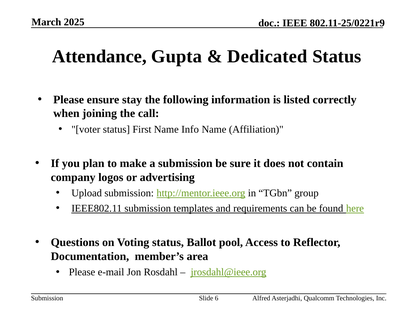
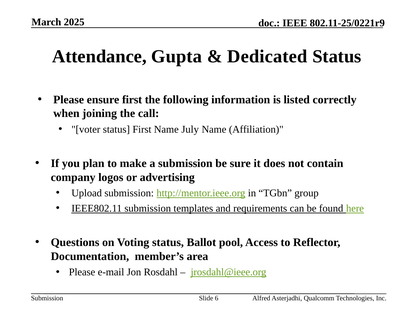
ensure stay: stay -> first
Info: Info -> July
